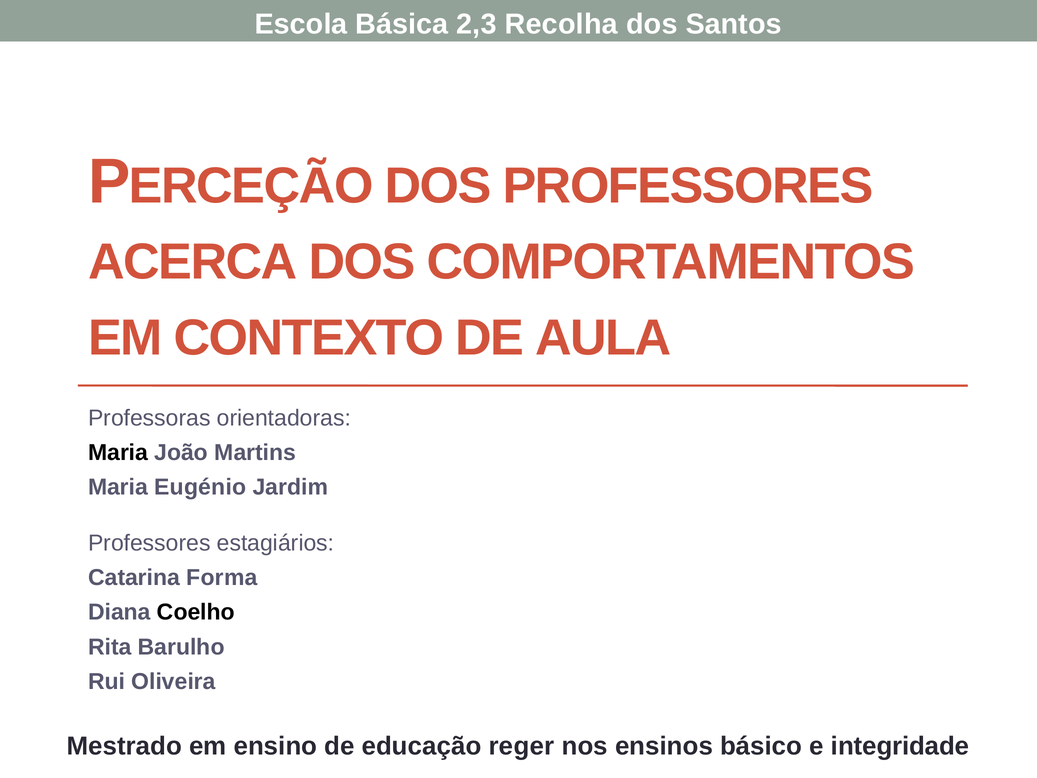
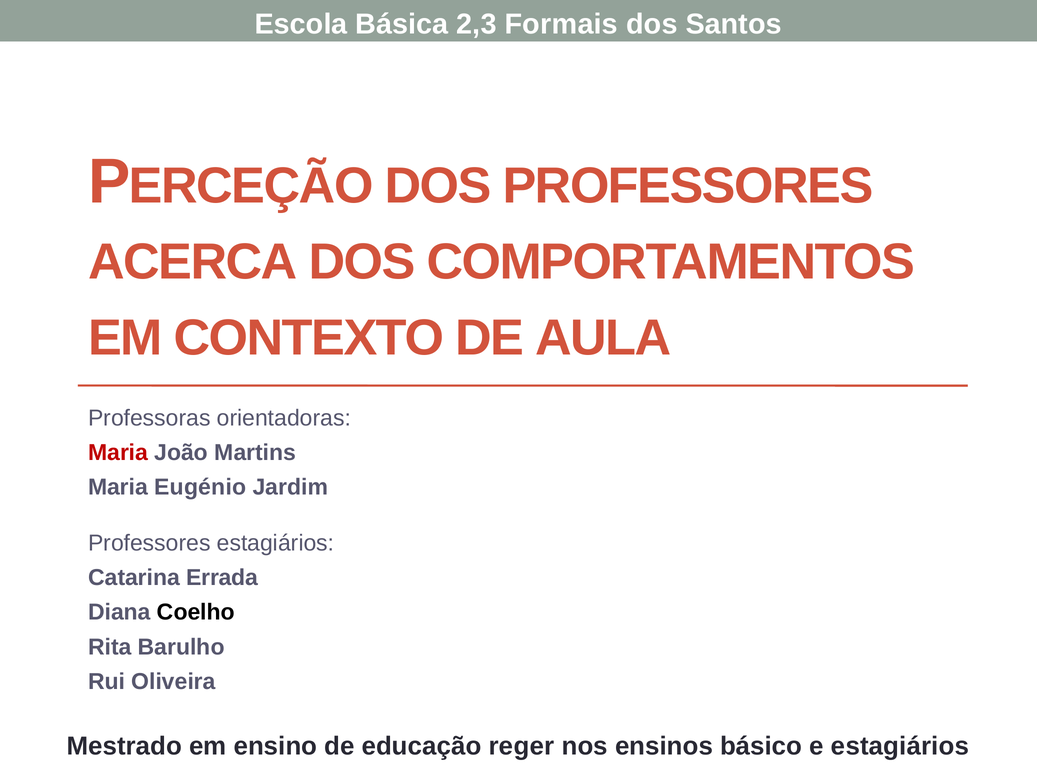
Recolha: Recolha -> Formais
Maria at (118, 453) colour: black -> red
Forma: Forma -> Errada
e integridade: integridade -> estagiários
